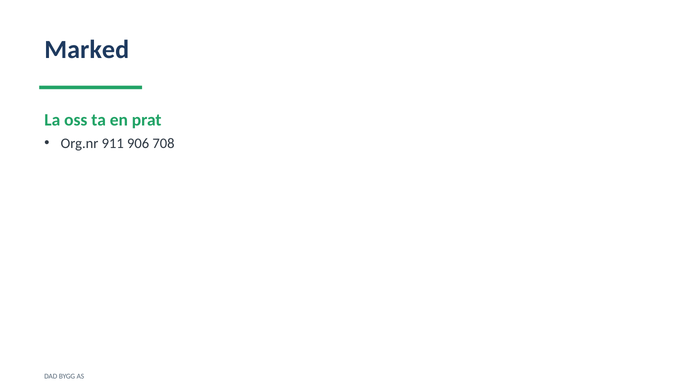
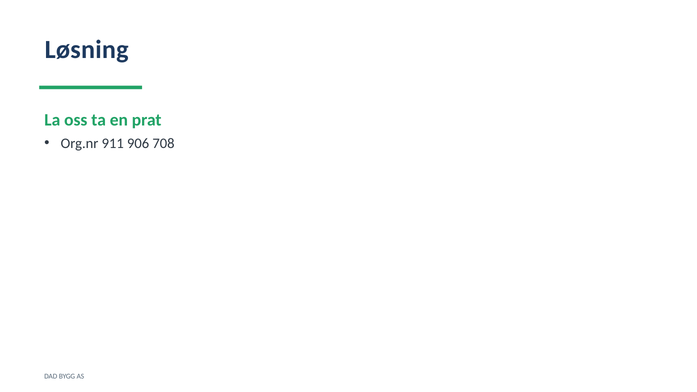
Marked: Marked -> Løsning
